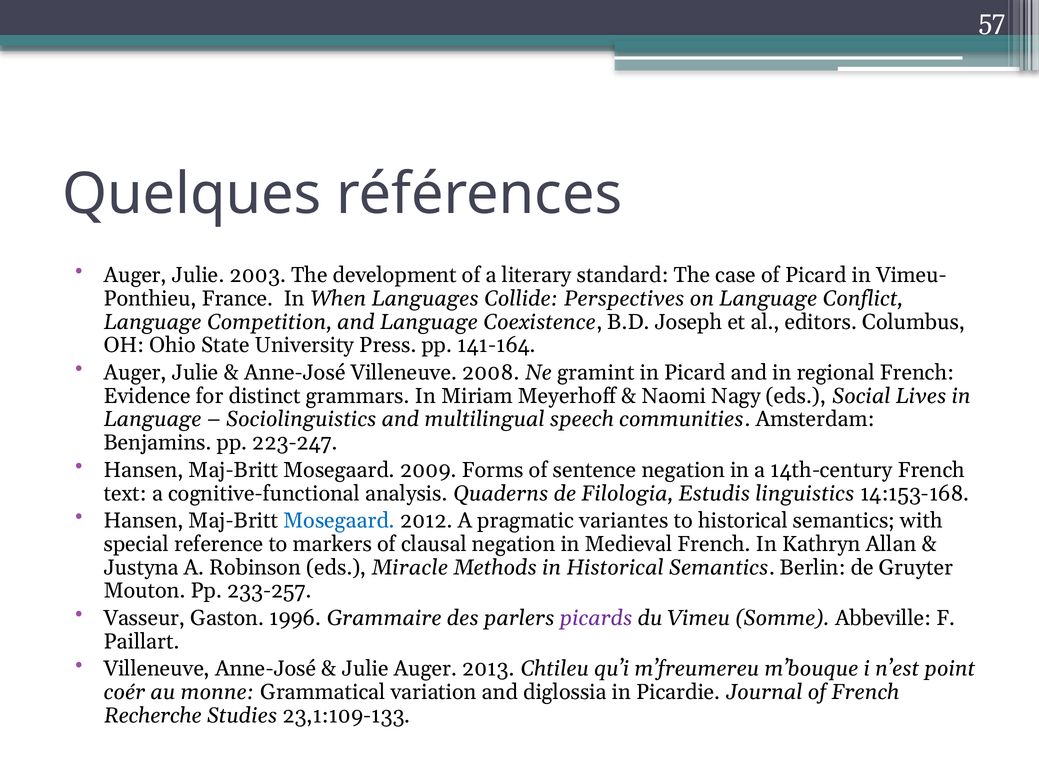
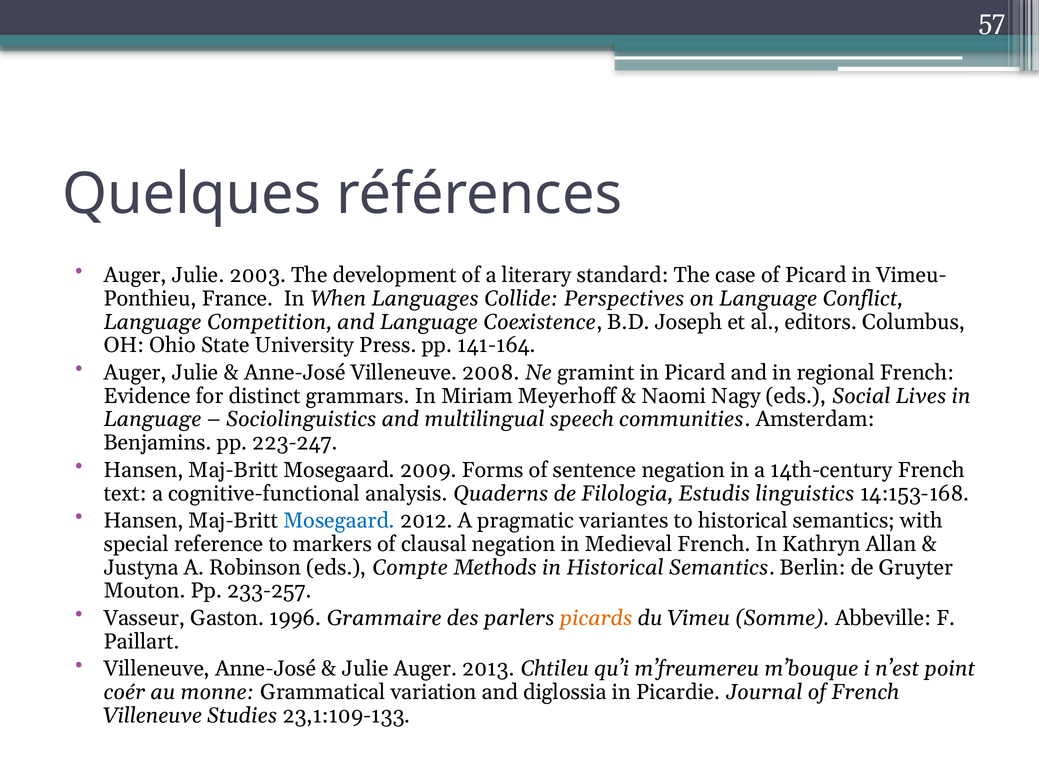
Miracle: Miracle -> Compte
picards colour: purple -> orange
Recherche at (153, 716): Recherche -> Villeneuve
